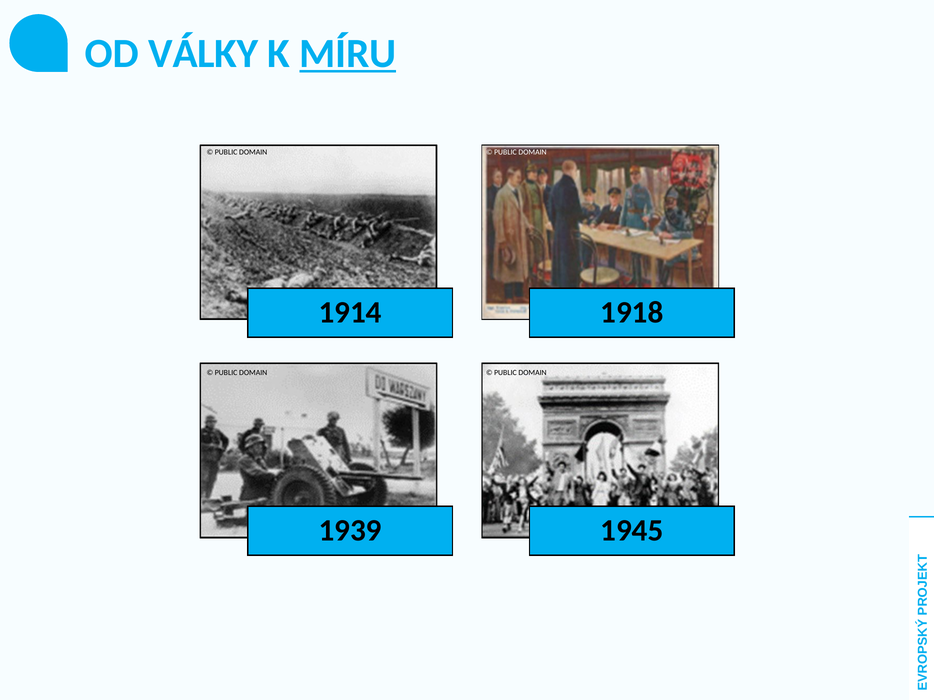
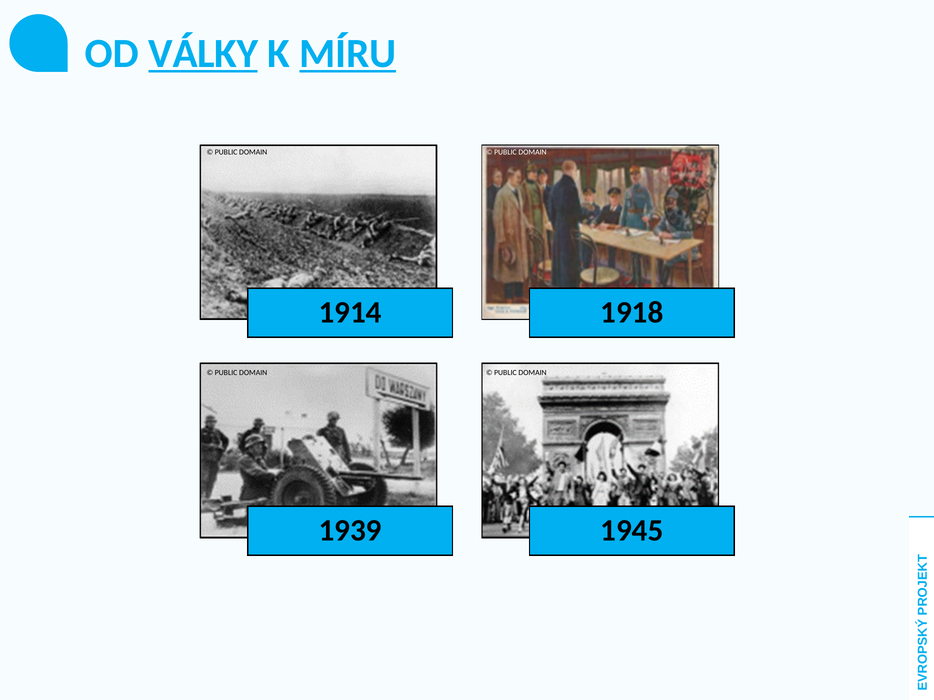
VÁLKY underline: none -> present
